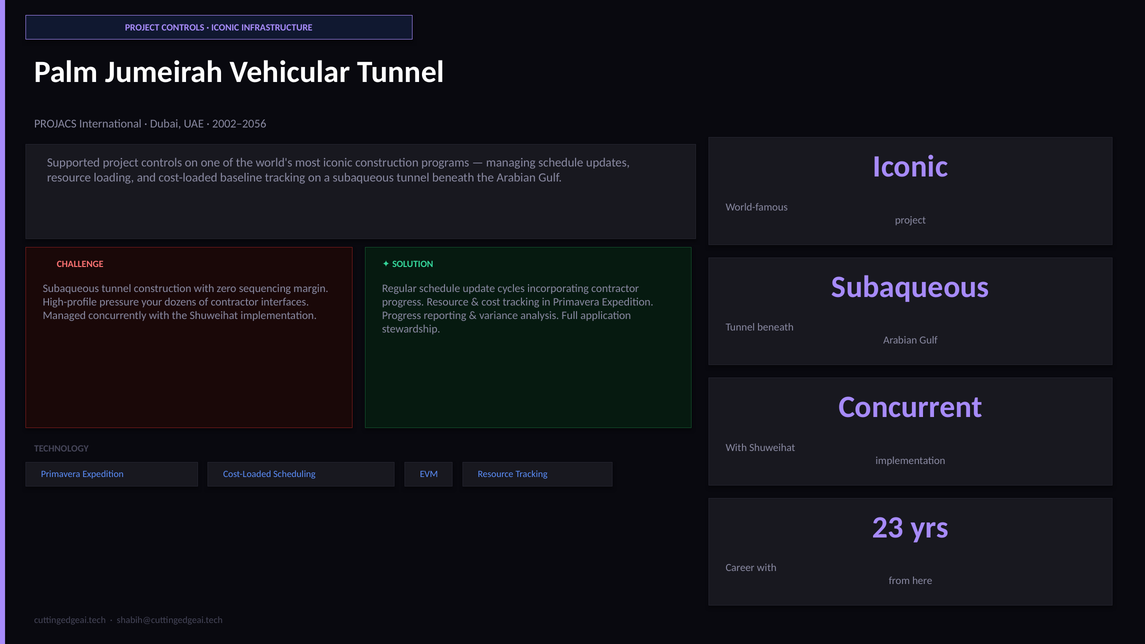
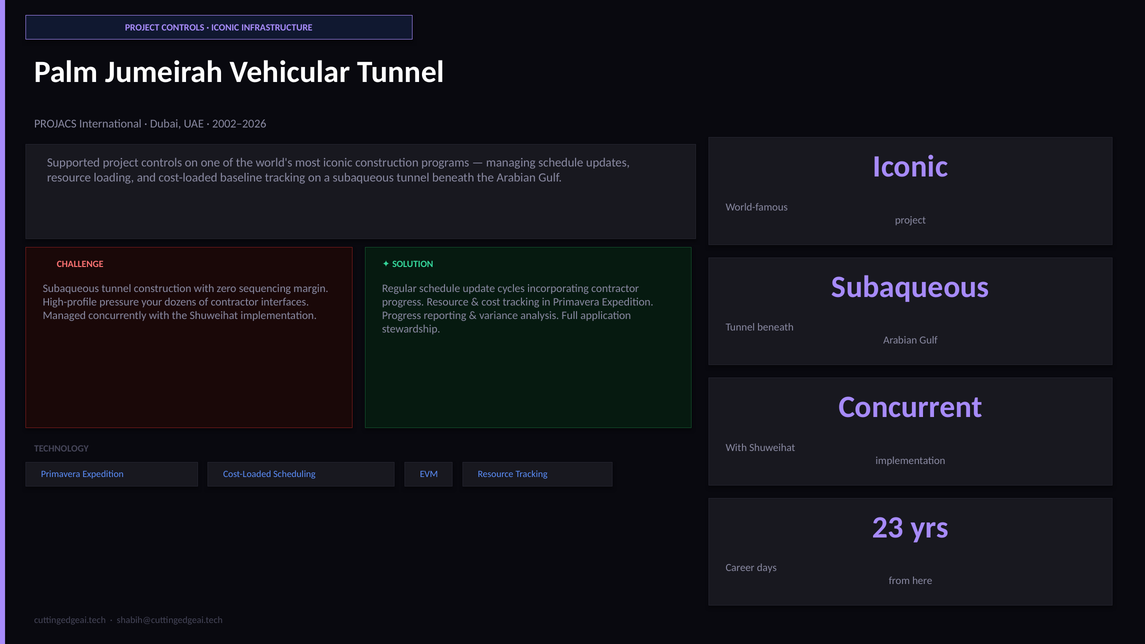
2002–2056: 2002–2056 -> 2002–2026
Career with: with -> days
